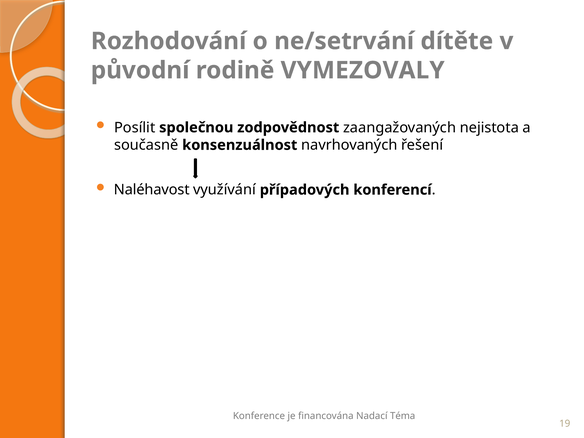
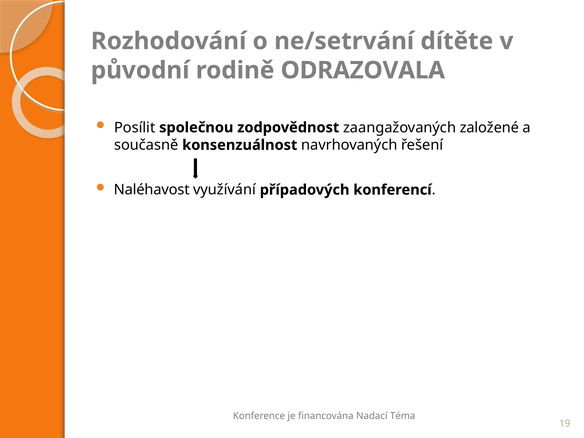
VYMEZOVALY: VYMEZOVALY -> ODRAZOVALA
nejistota: nejistota -> založené
